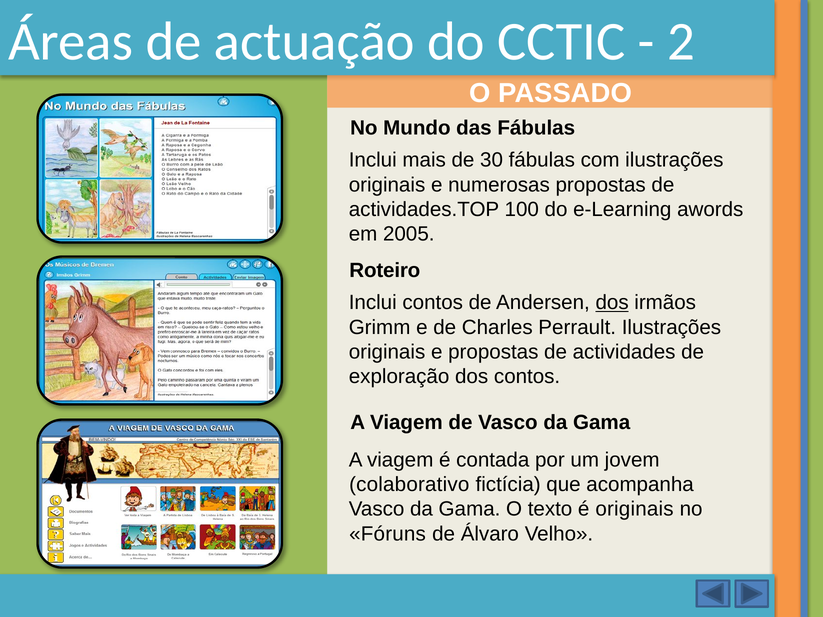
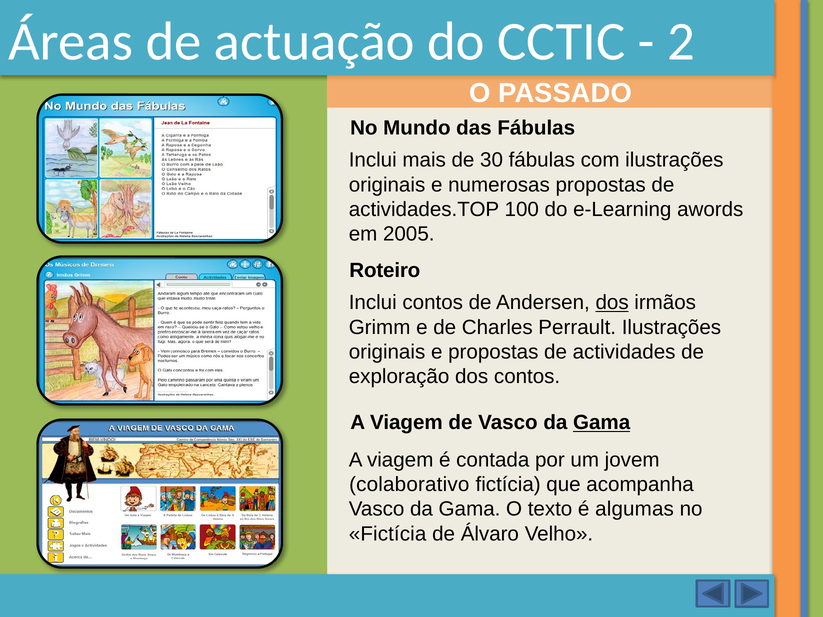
Gama at (602, 423) underline: none -> present
é originais: originais -> algumas
Fóruns at (388, 534): Fóruns -> Fictícia
